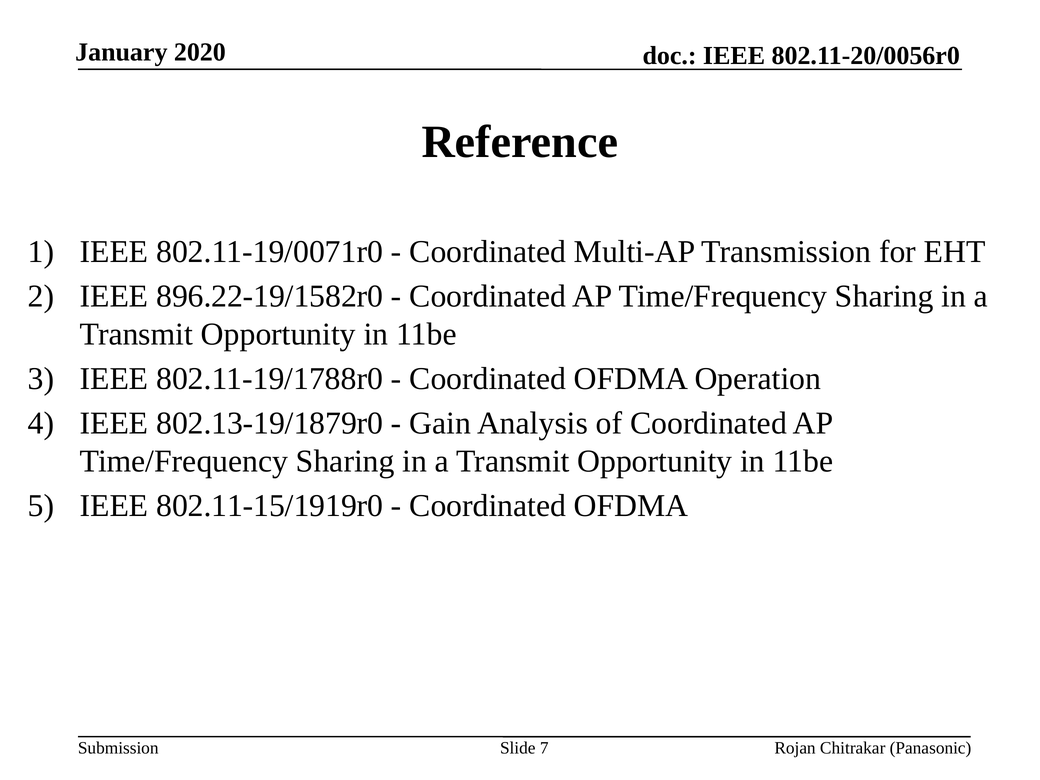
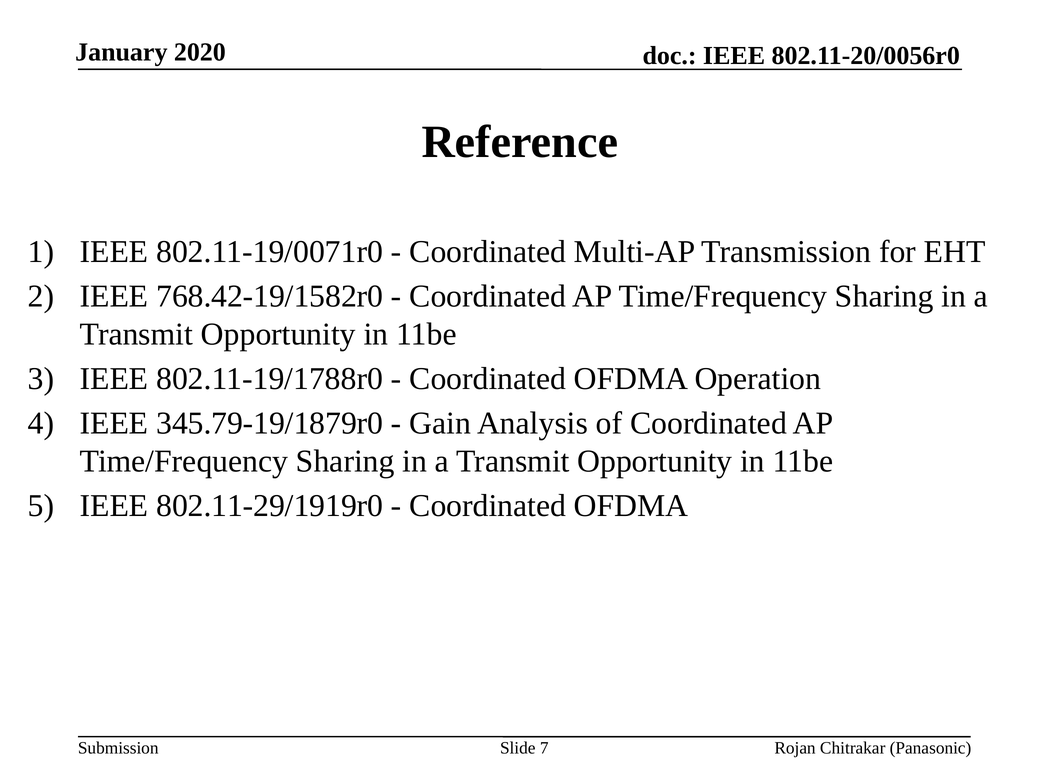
896.22-19/1582r0: 896.22-19/1582r0 -> 768.42-19/1582r0
802.13-19/1879r0: 802.13-19/1879r0 -> 345.79-19/1879r0
802.11-15/1919r0: 802.11-15/1919r0 -> 802.11-29/1919r0
